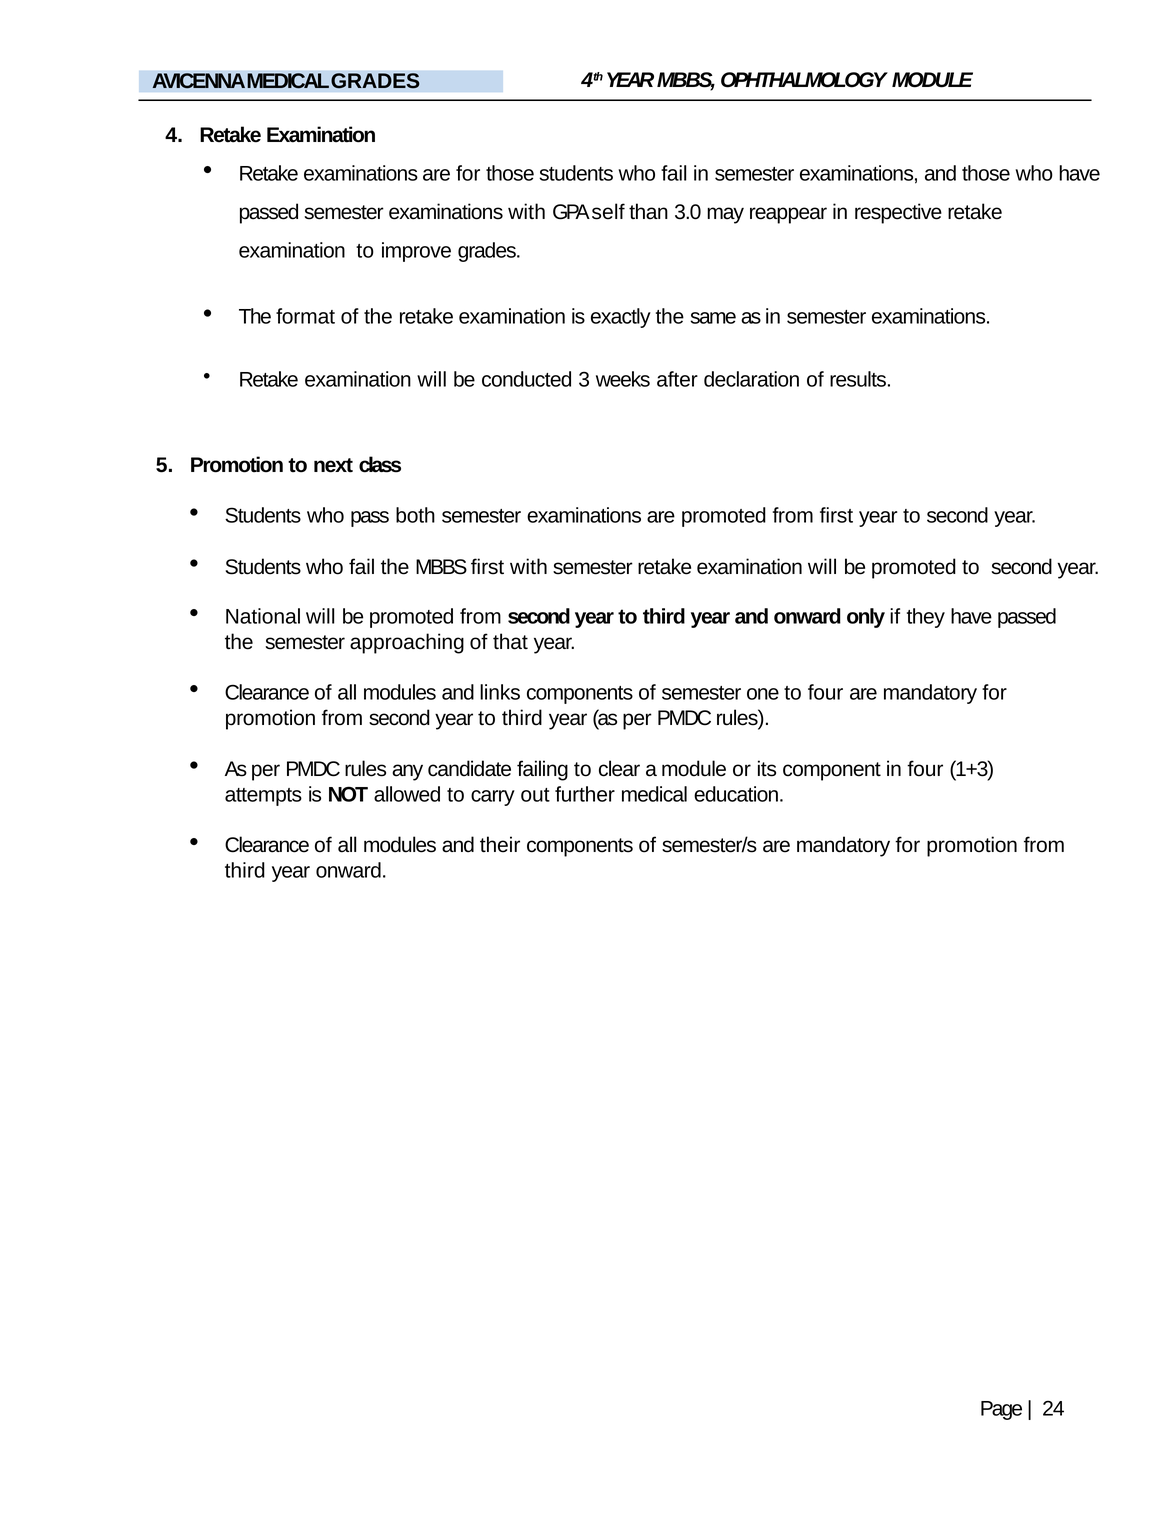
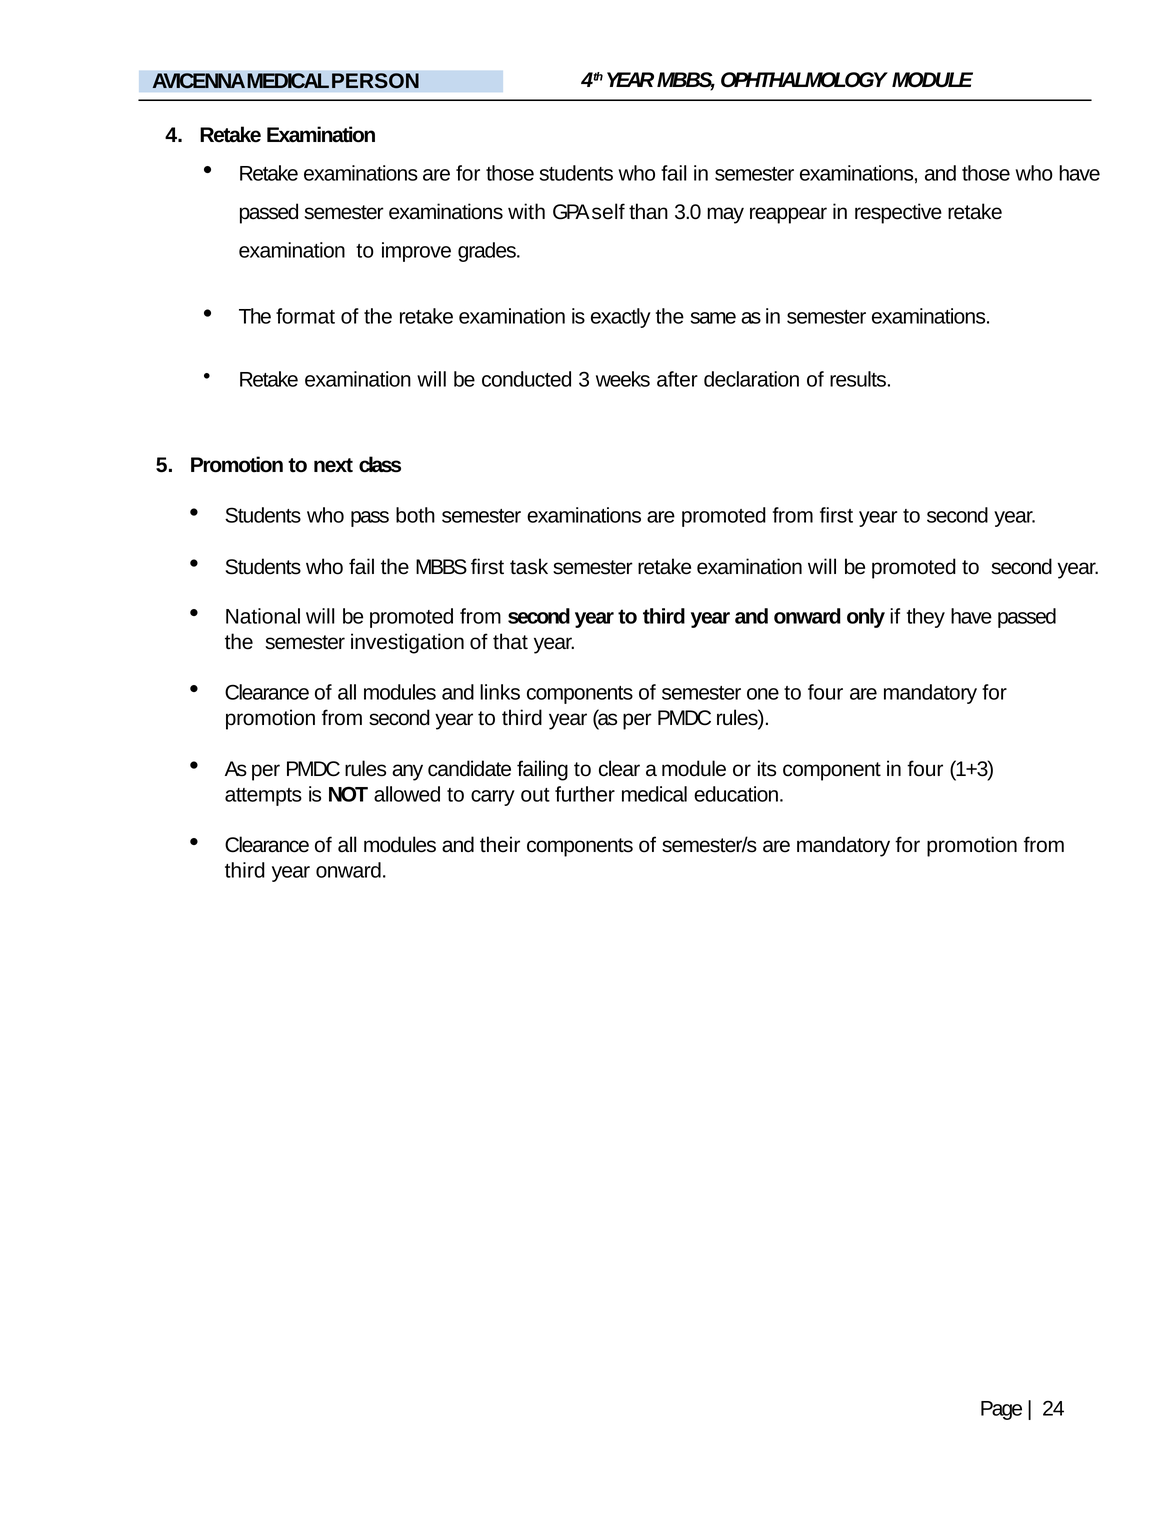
MEDICAL GRADES: GRADES -> PERSON
first with: with -> task
approaching: approaching -> investigation
